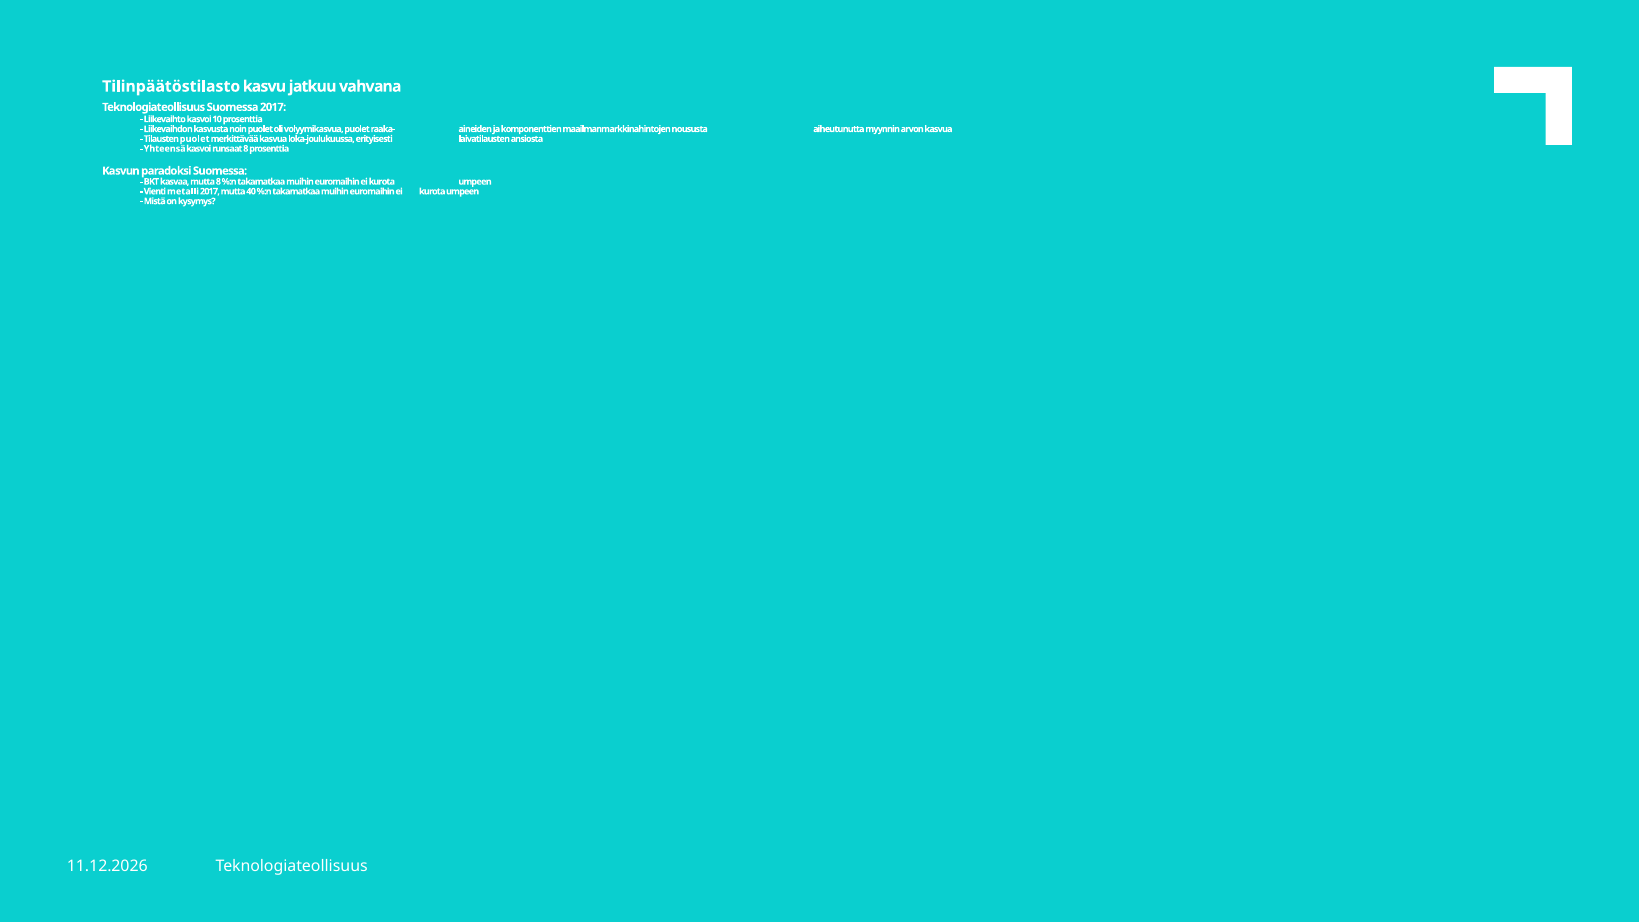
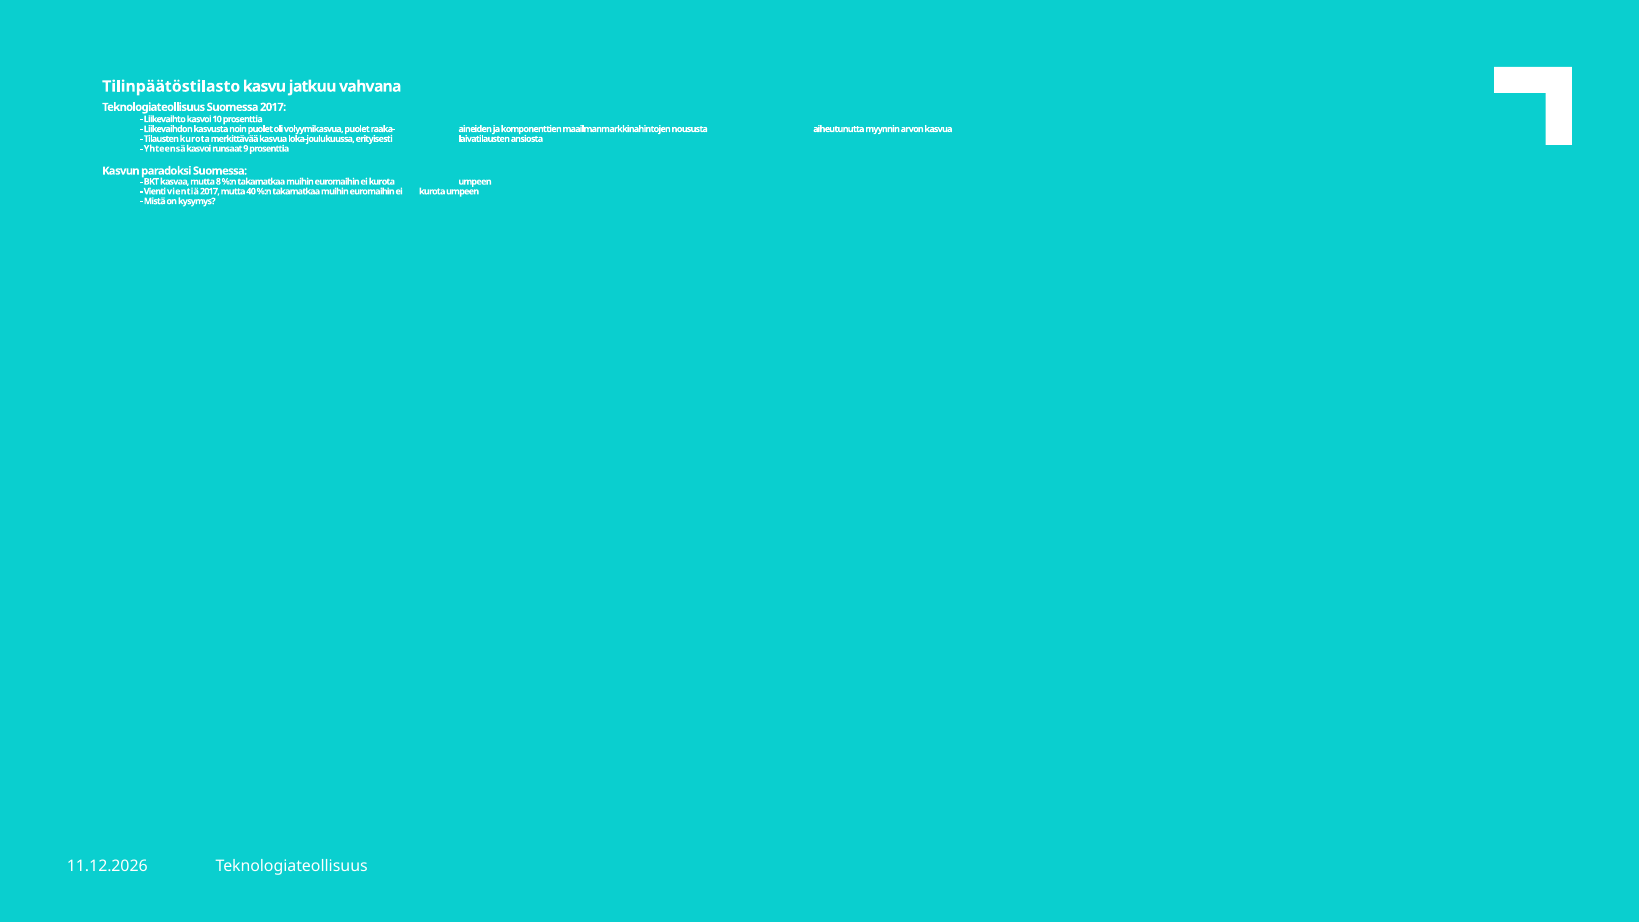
Tilausten puolet: puolet -> kurota
runsaat 8: 8 -> 9
metalli: metalli -> vientiä
